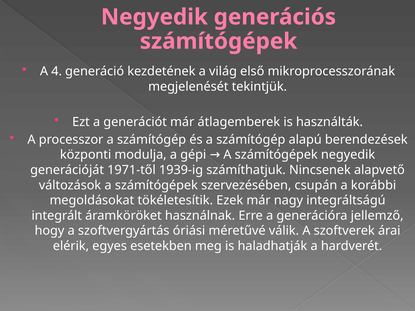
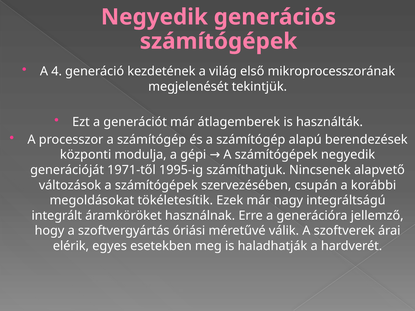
1939-ig: 1939-ig -> 1995-ig
